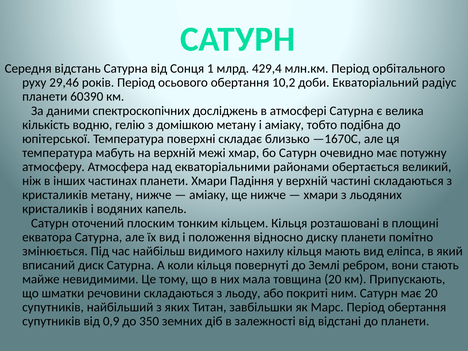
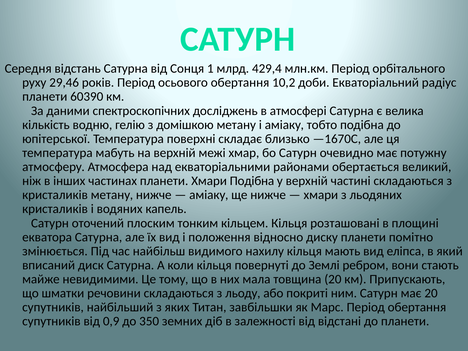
Хмари Падіння: Падіння -> Подібна
